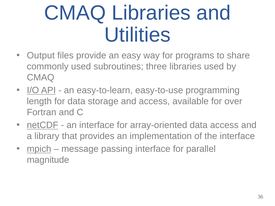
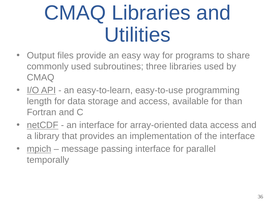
over: over -> than
magnitude: magnitude -> temporally
